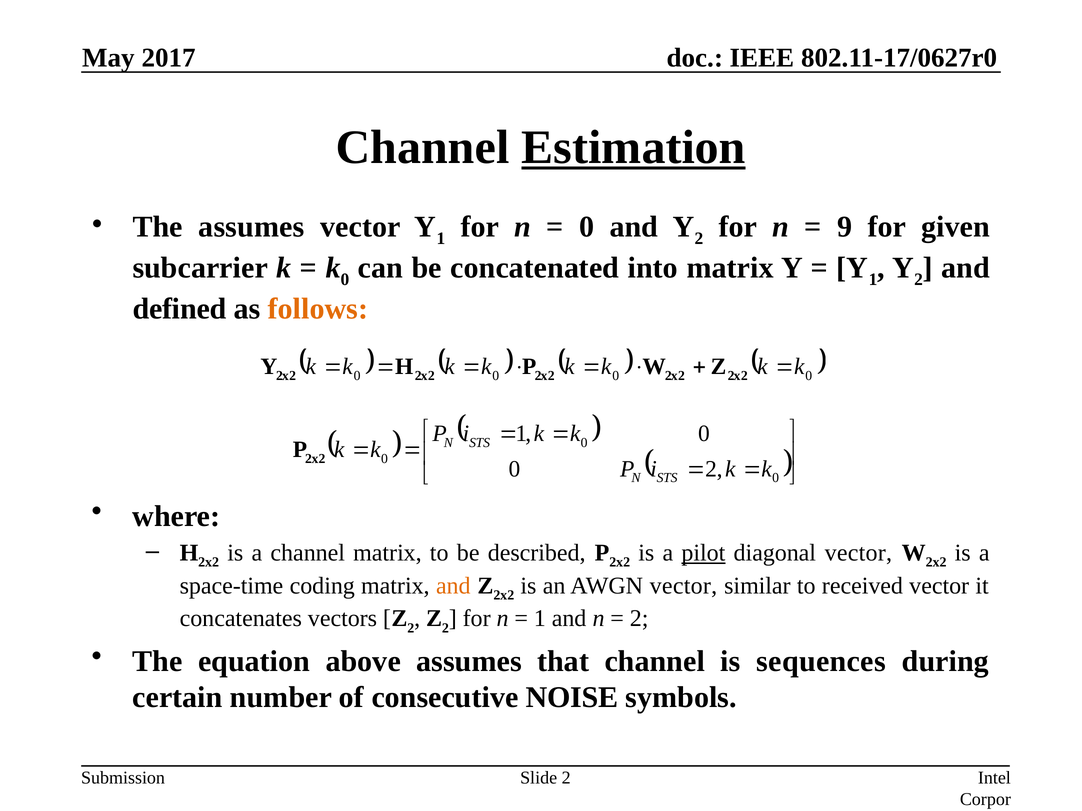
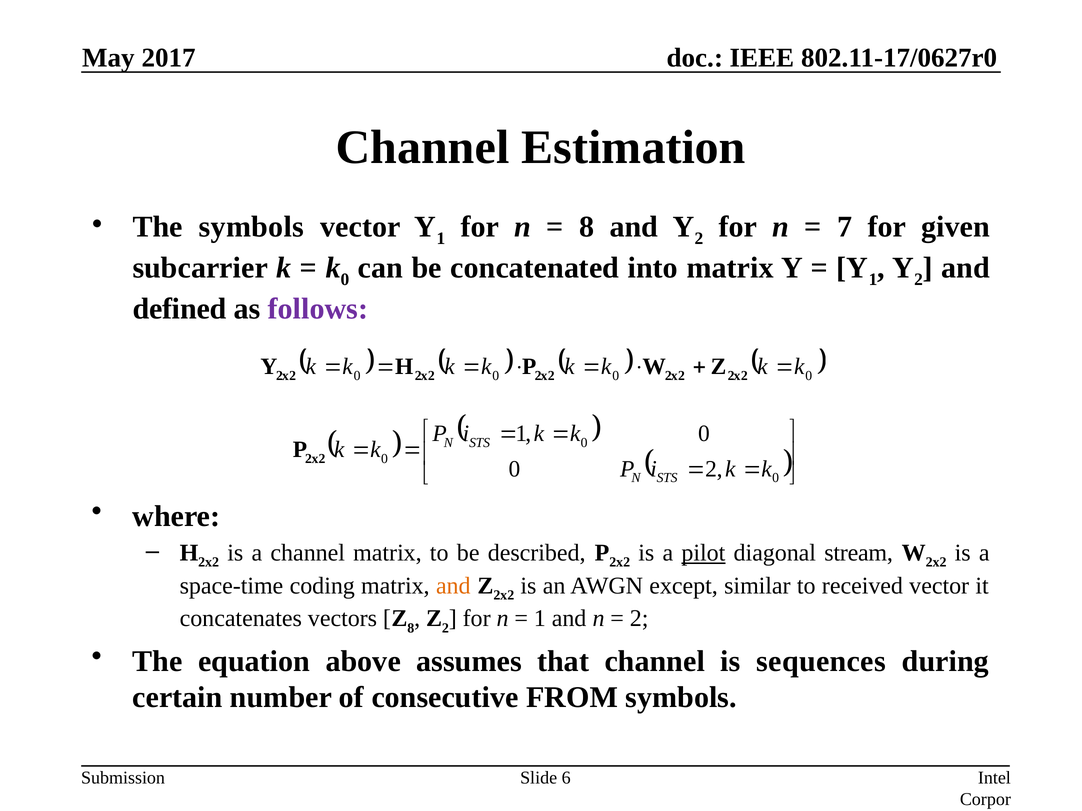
Estimation underline: present -> none
The assumes: assumes -> symbols
0 at (587, 227): 0 -> 8
9: 9 -> 7
follows colour: orange -> purple
diagonal vector: vector -> stream
AWGN vector: vector -> except
2 at (411, 628): 2 -> 8
NOISE: NOISE -> FROM
Slide 2: 2 -> 6
